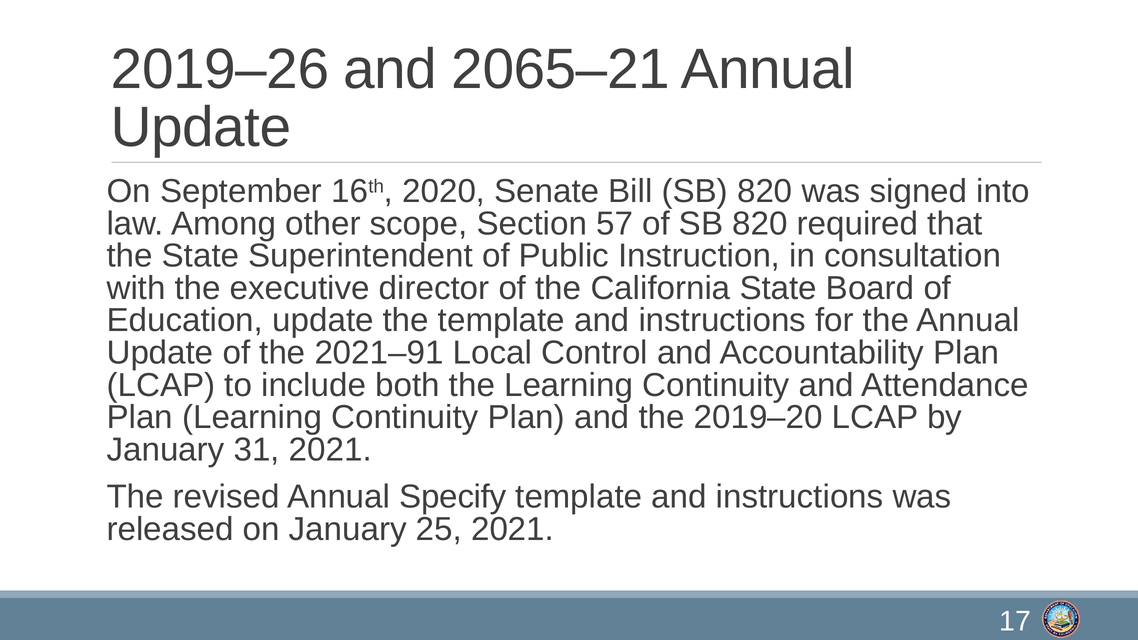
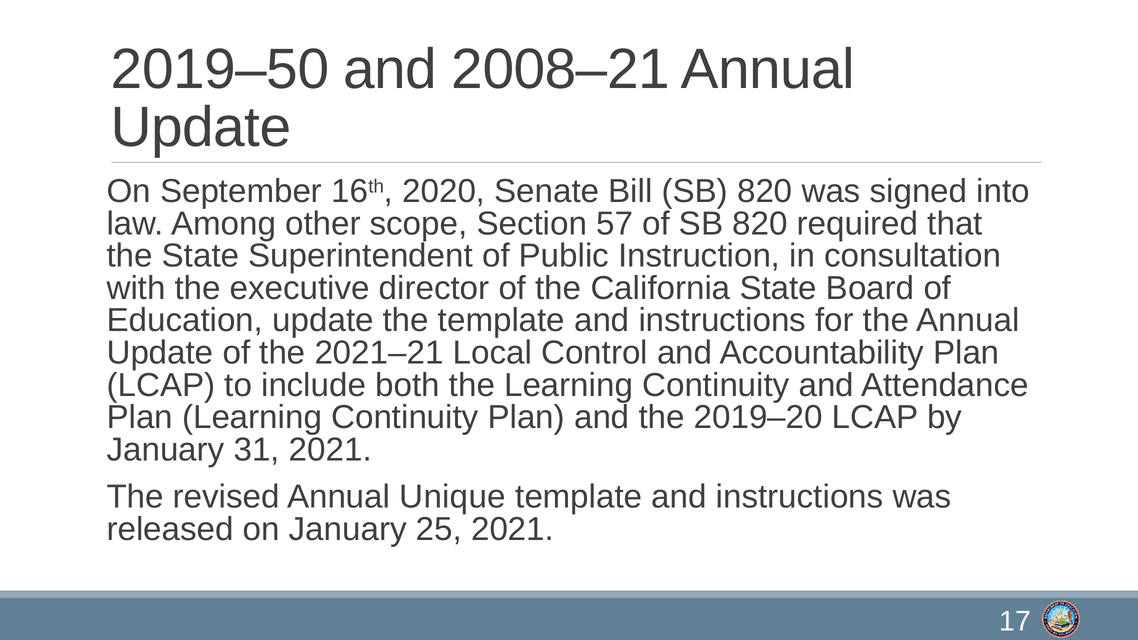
2019–26: 2019–26 -> 2019–50
2065–21: 2065–21 -> 2008–21
2021–91: 2021–91 -> 2021–21
Specify: Specify -> Unique
